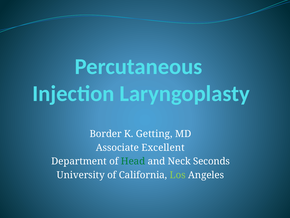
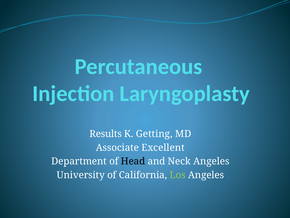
Border: Border -> Results
Head colour: green -> black
Neck Seconds: Seconds -> Angeles
